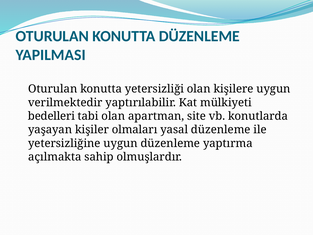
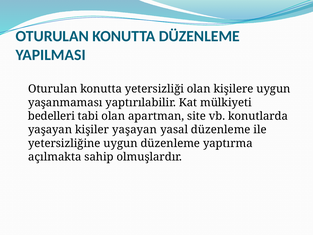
verilmektedir: verilmektedir -> yaşanmaması
kişiler olmaları: olmaları -> yaşayan
